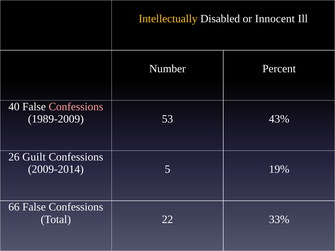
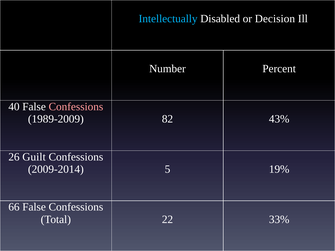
Intellectually colour: yellow -> light blue
Innocent: Innocent -> Decision
53: 53 -> 82
